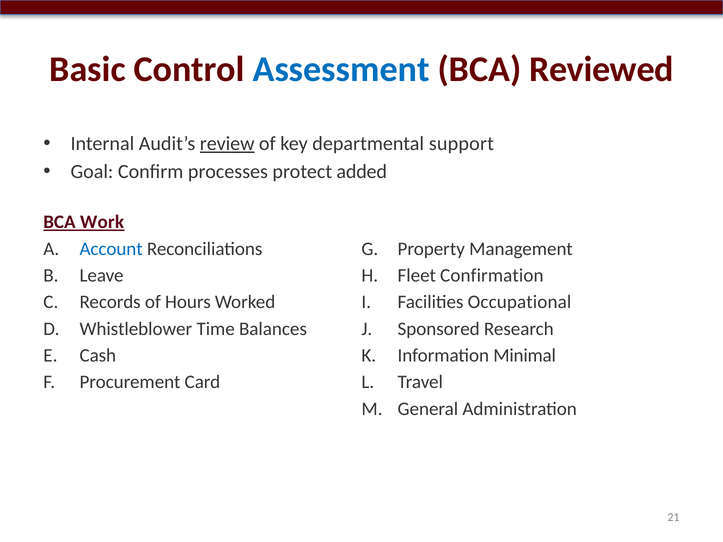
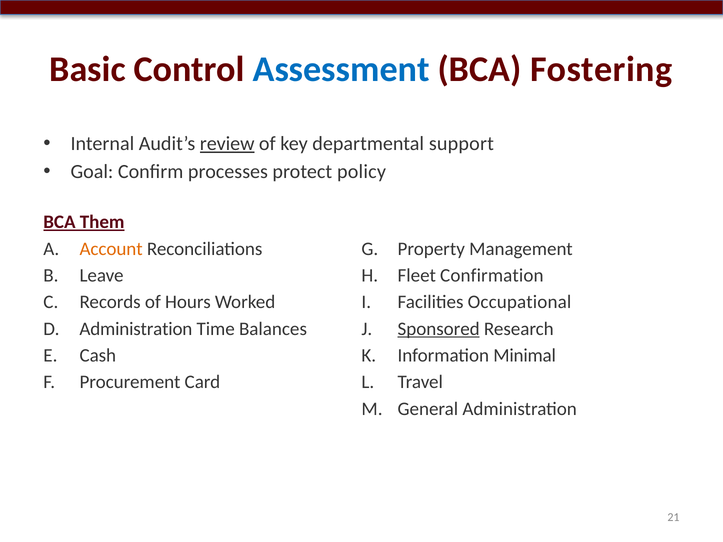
Reviewed: Reviewed -> Fostering
added: added -> policy
Work: Work -> Them
Account colour: blue -> orange
Whistleblower at (136, 329): Whistleblower -> Administration
Sponsored underline: none -> present
